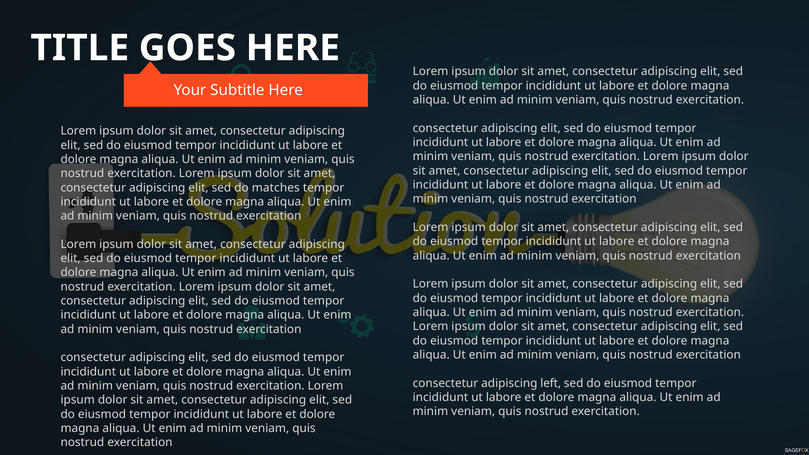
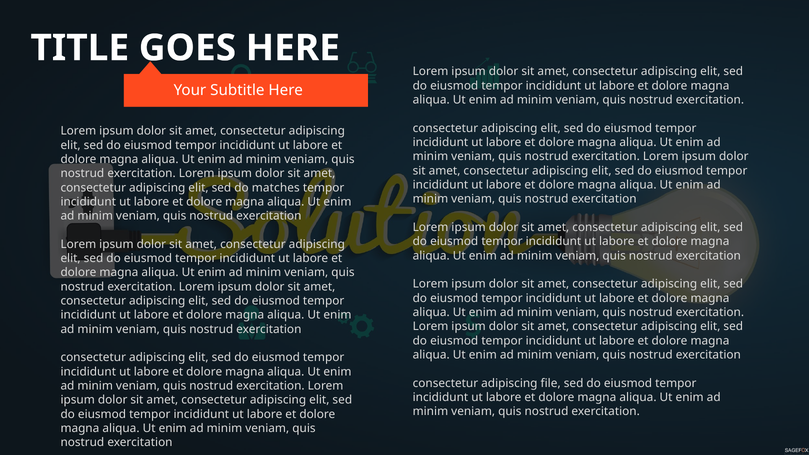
left: left -> file
